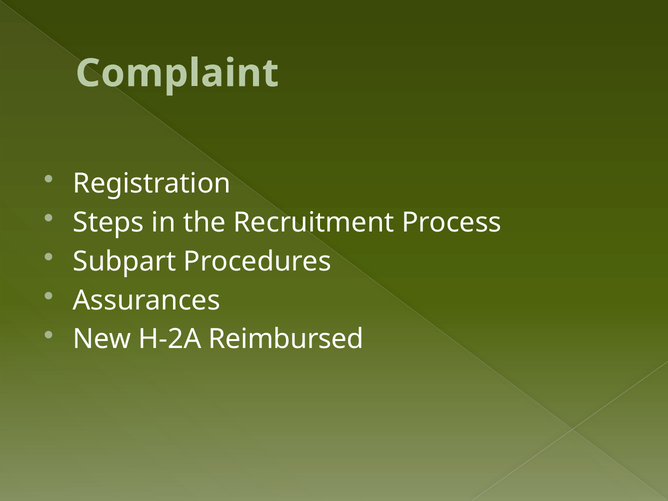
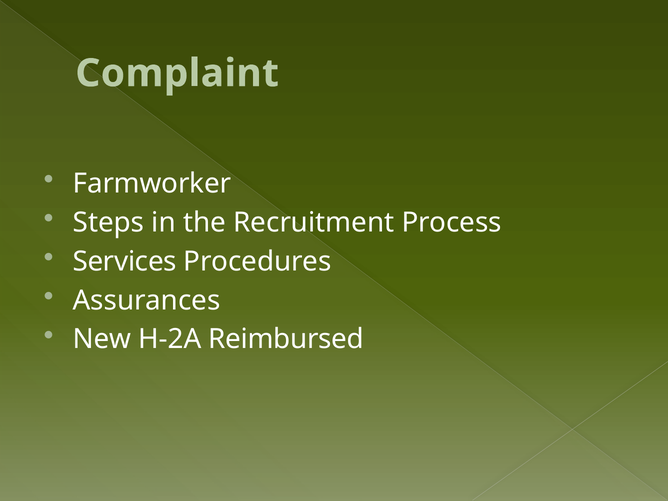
Registration: Registration -> Farmworker
Subpart: Subpart -> Services
